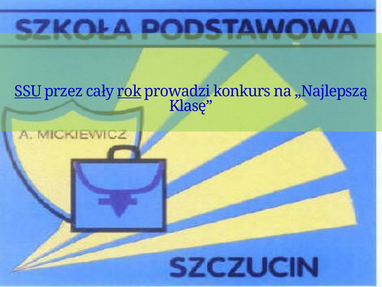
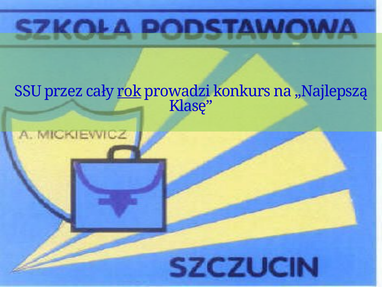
SSU underline: present -> none
